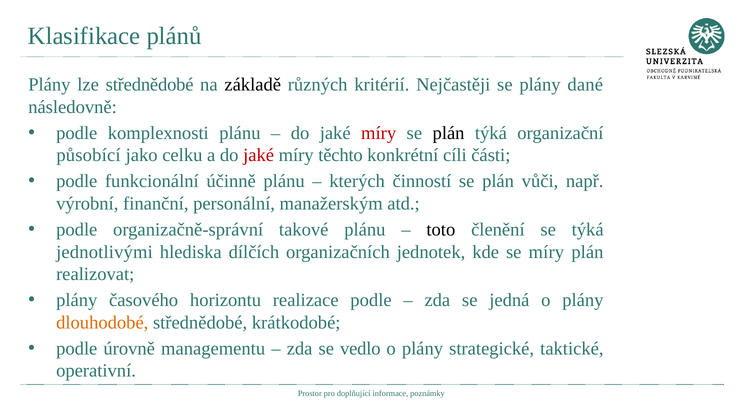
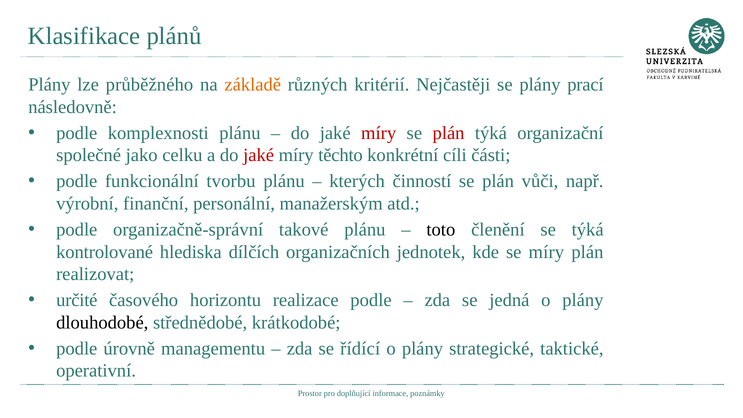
lze střednědobé: střednědobé -> průběžného
základě colour: black -> orange
dané: dané -> prací
plán at (449, 133) colour: black -> red
působící: působící -> společné
účinně: účinně -> tvorbu
jednotlivými: jednotlivými -> kontrolované
plány at (77, 300): plány -> určité
dlouhodobé colour: orange -> black
vedlo: vedlo -> řídící
